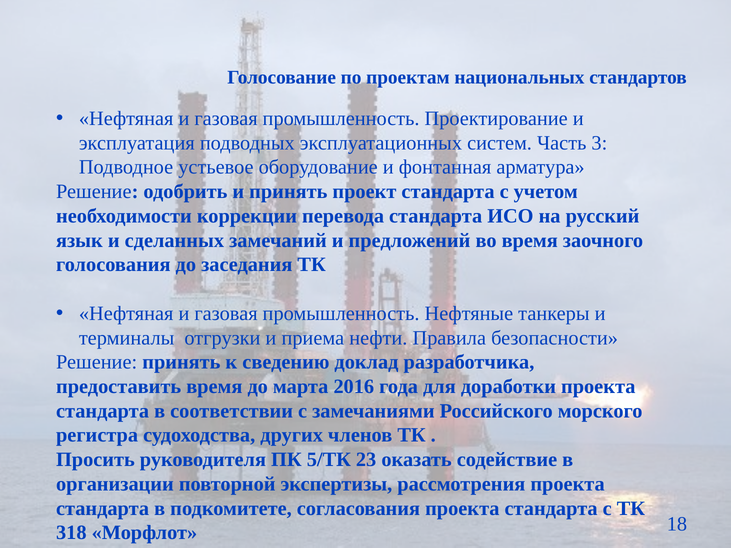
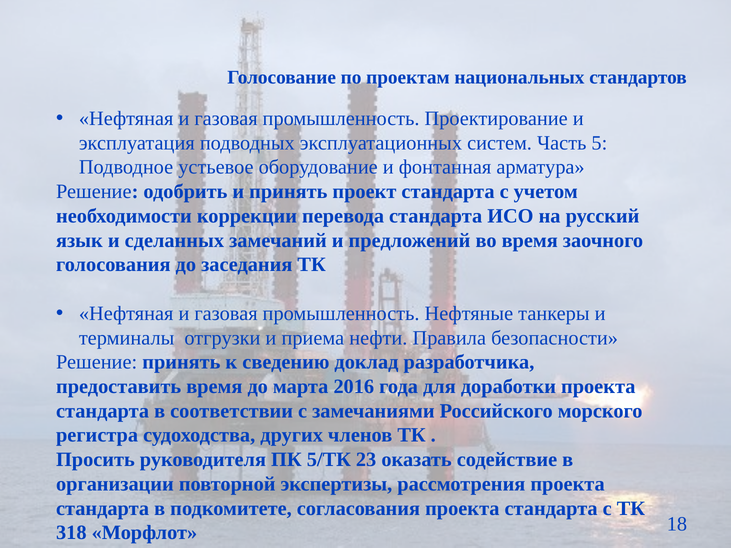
3: 3 -> 5
